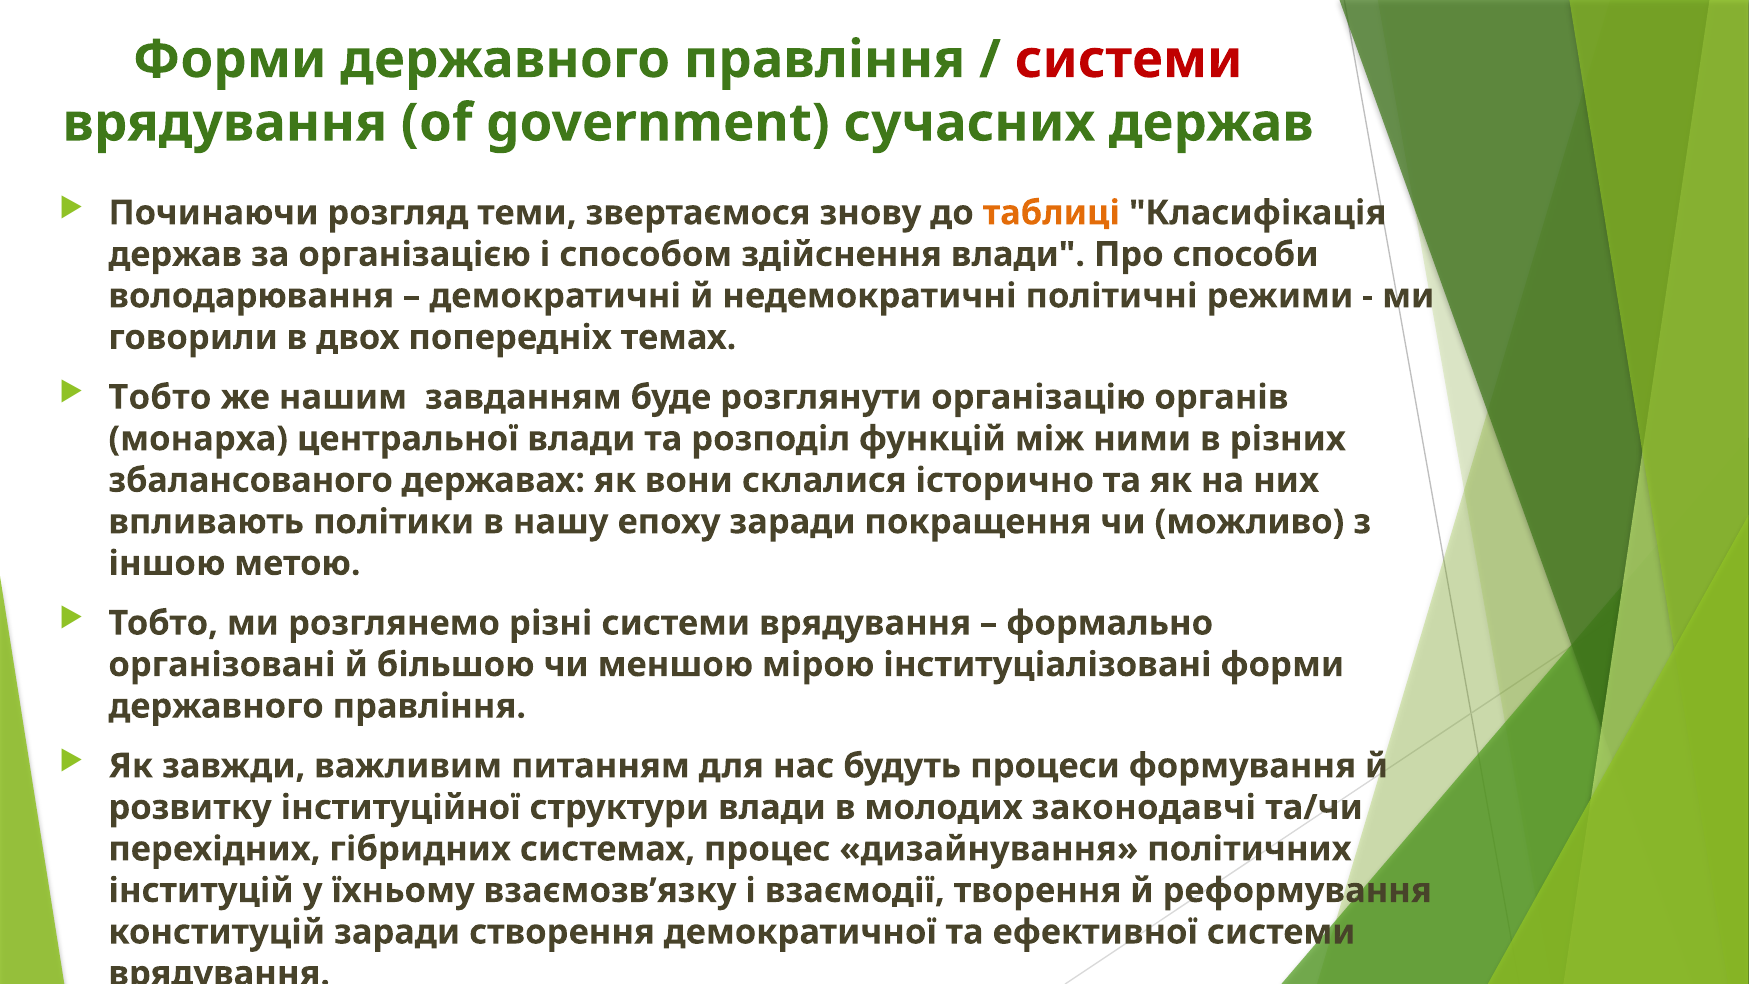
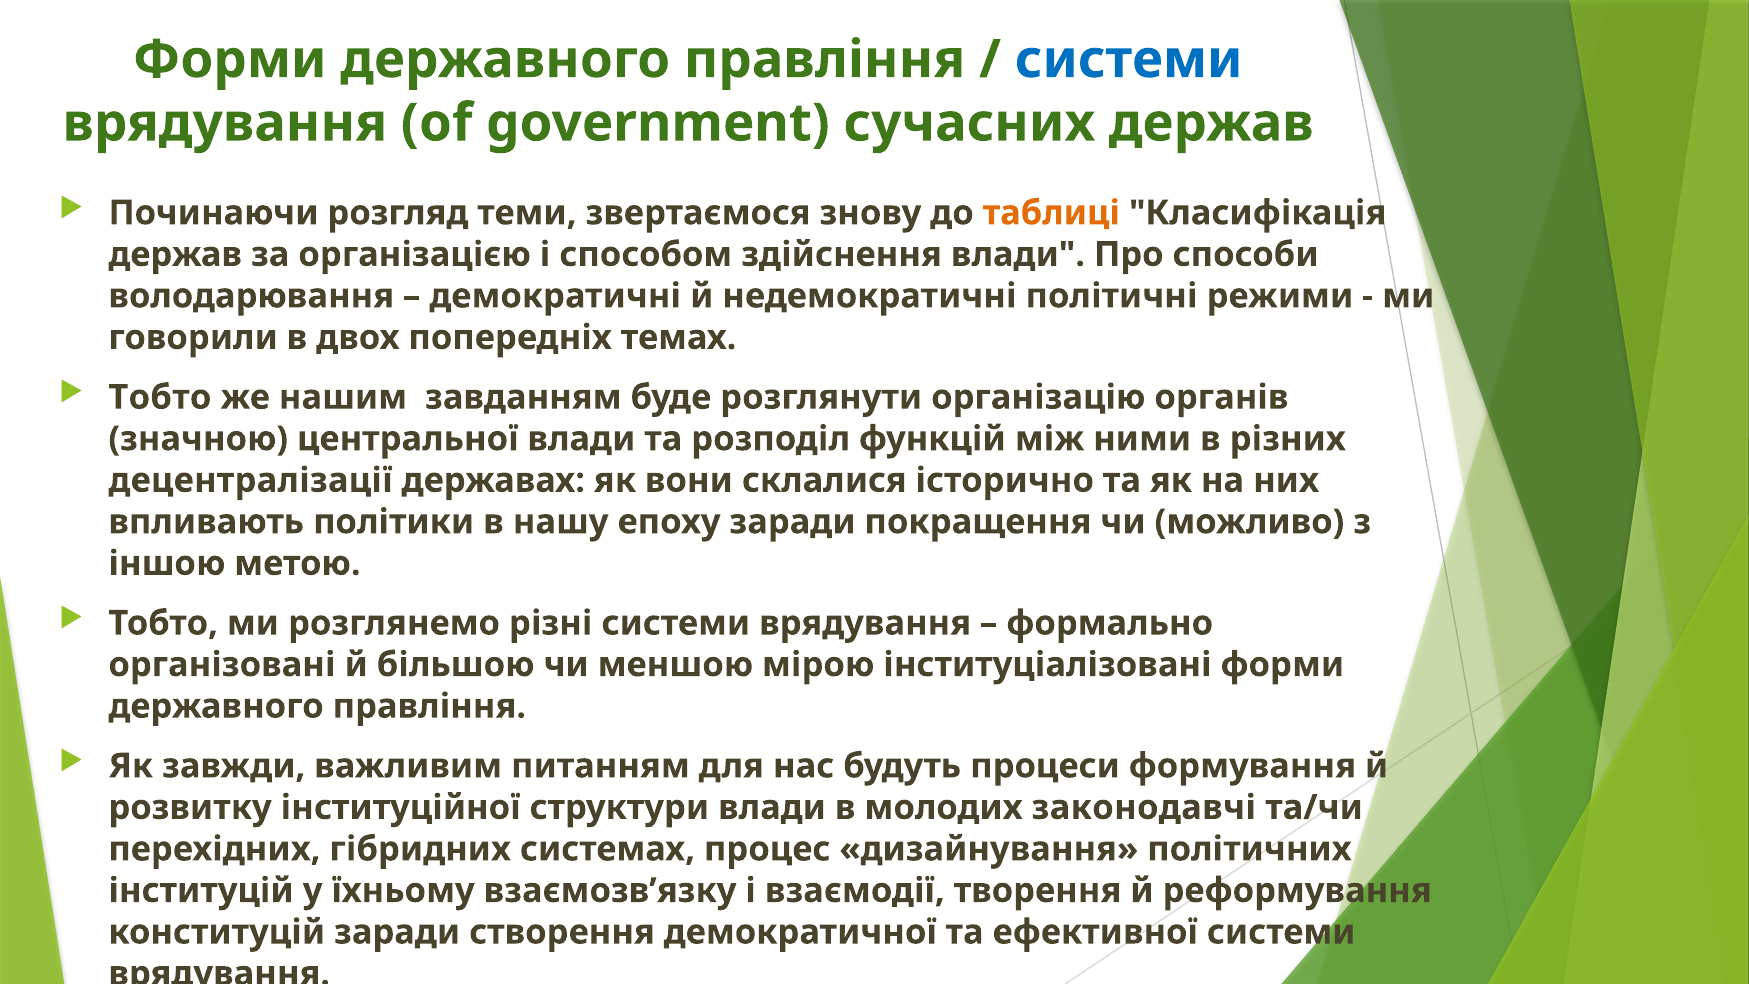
системи at (1129, 60) colour: red -> blue
монарха: монарха -> значною
збалансованого: збалансованого -> децентралізації
